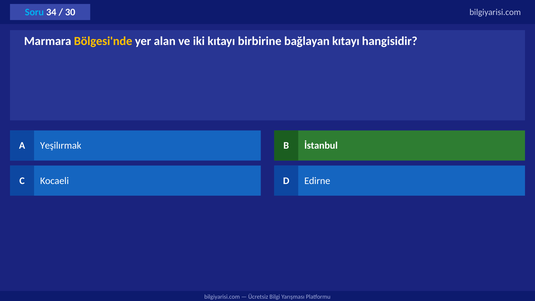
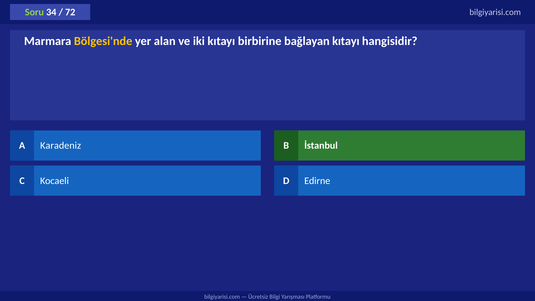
Soru colour: light blue -> light green
30: 30 -> 72
Yeşilırmak: Yeşilırmak -> Karadeniz
